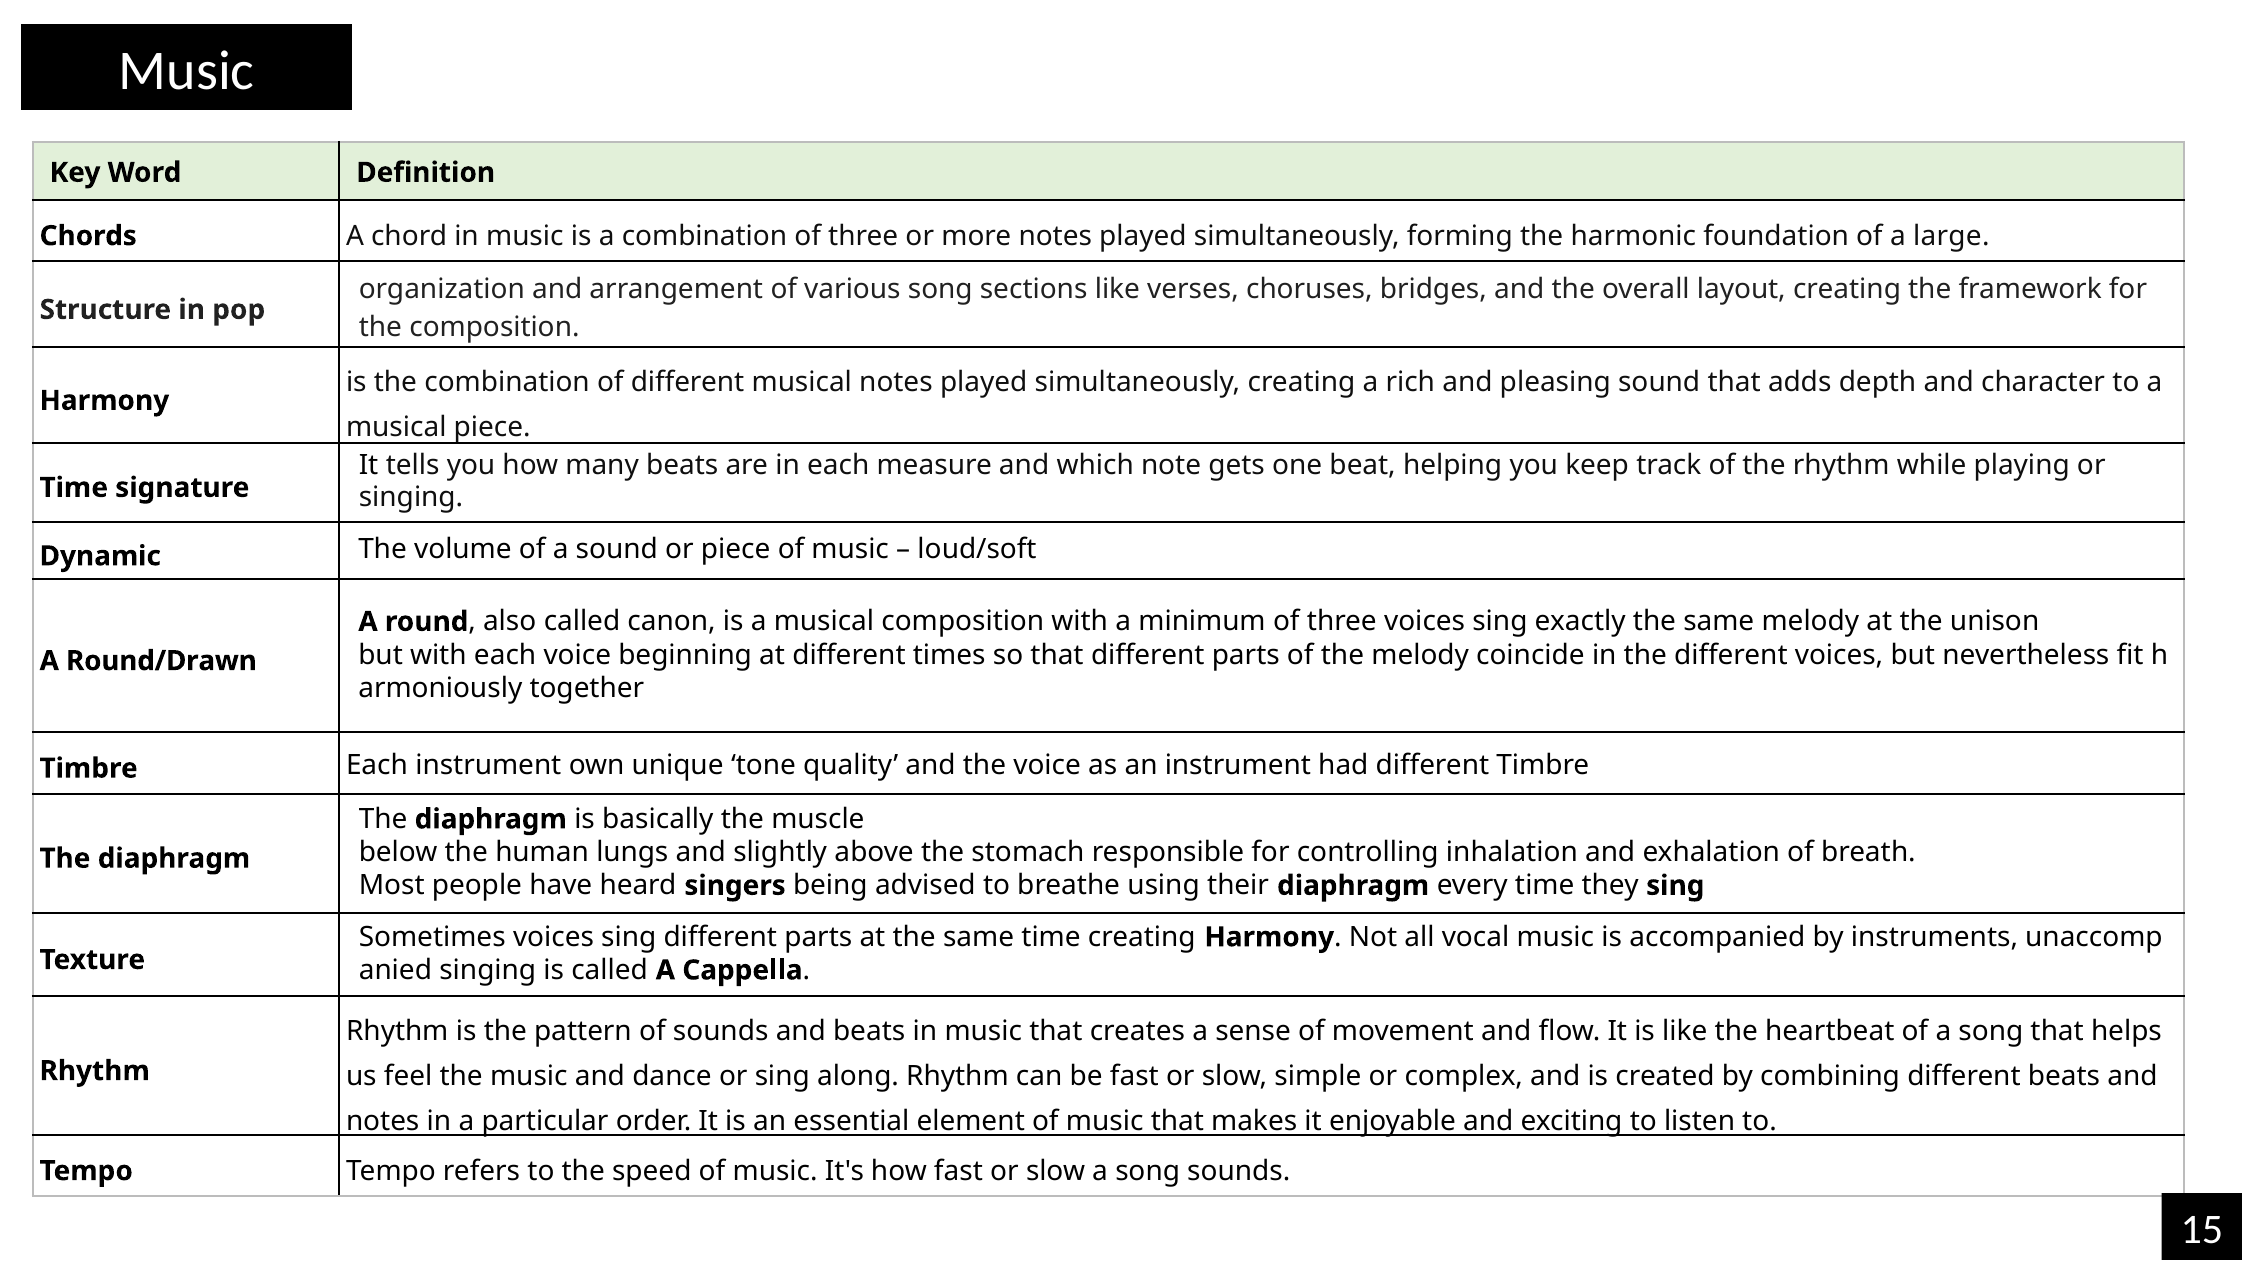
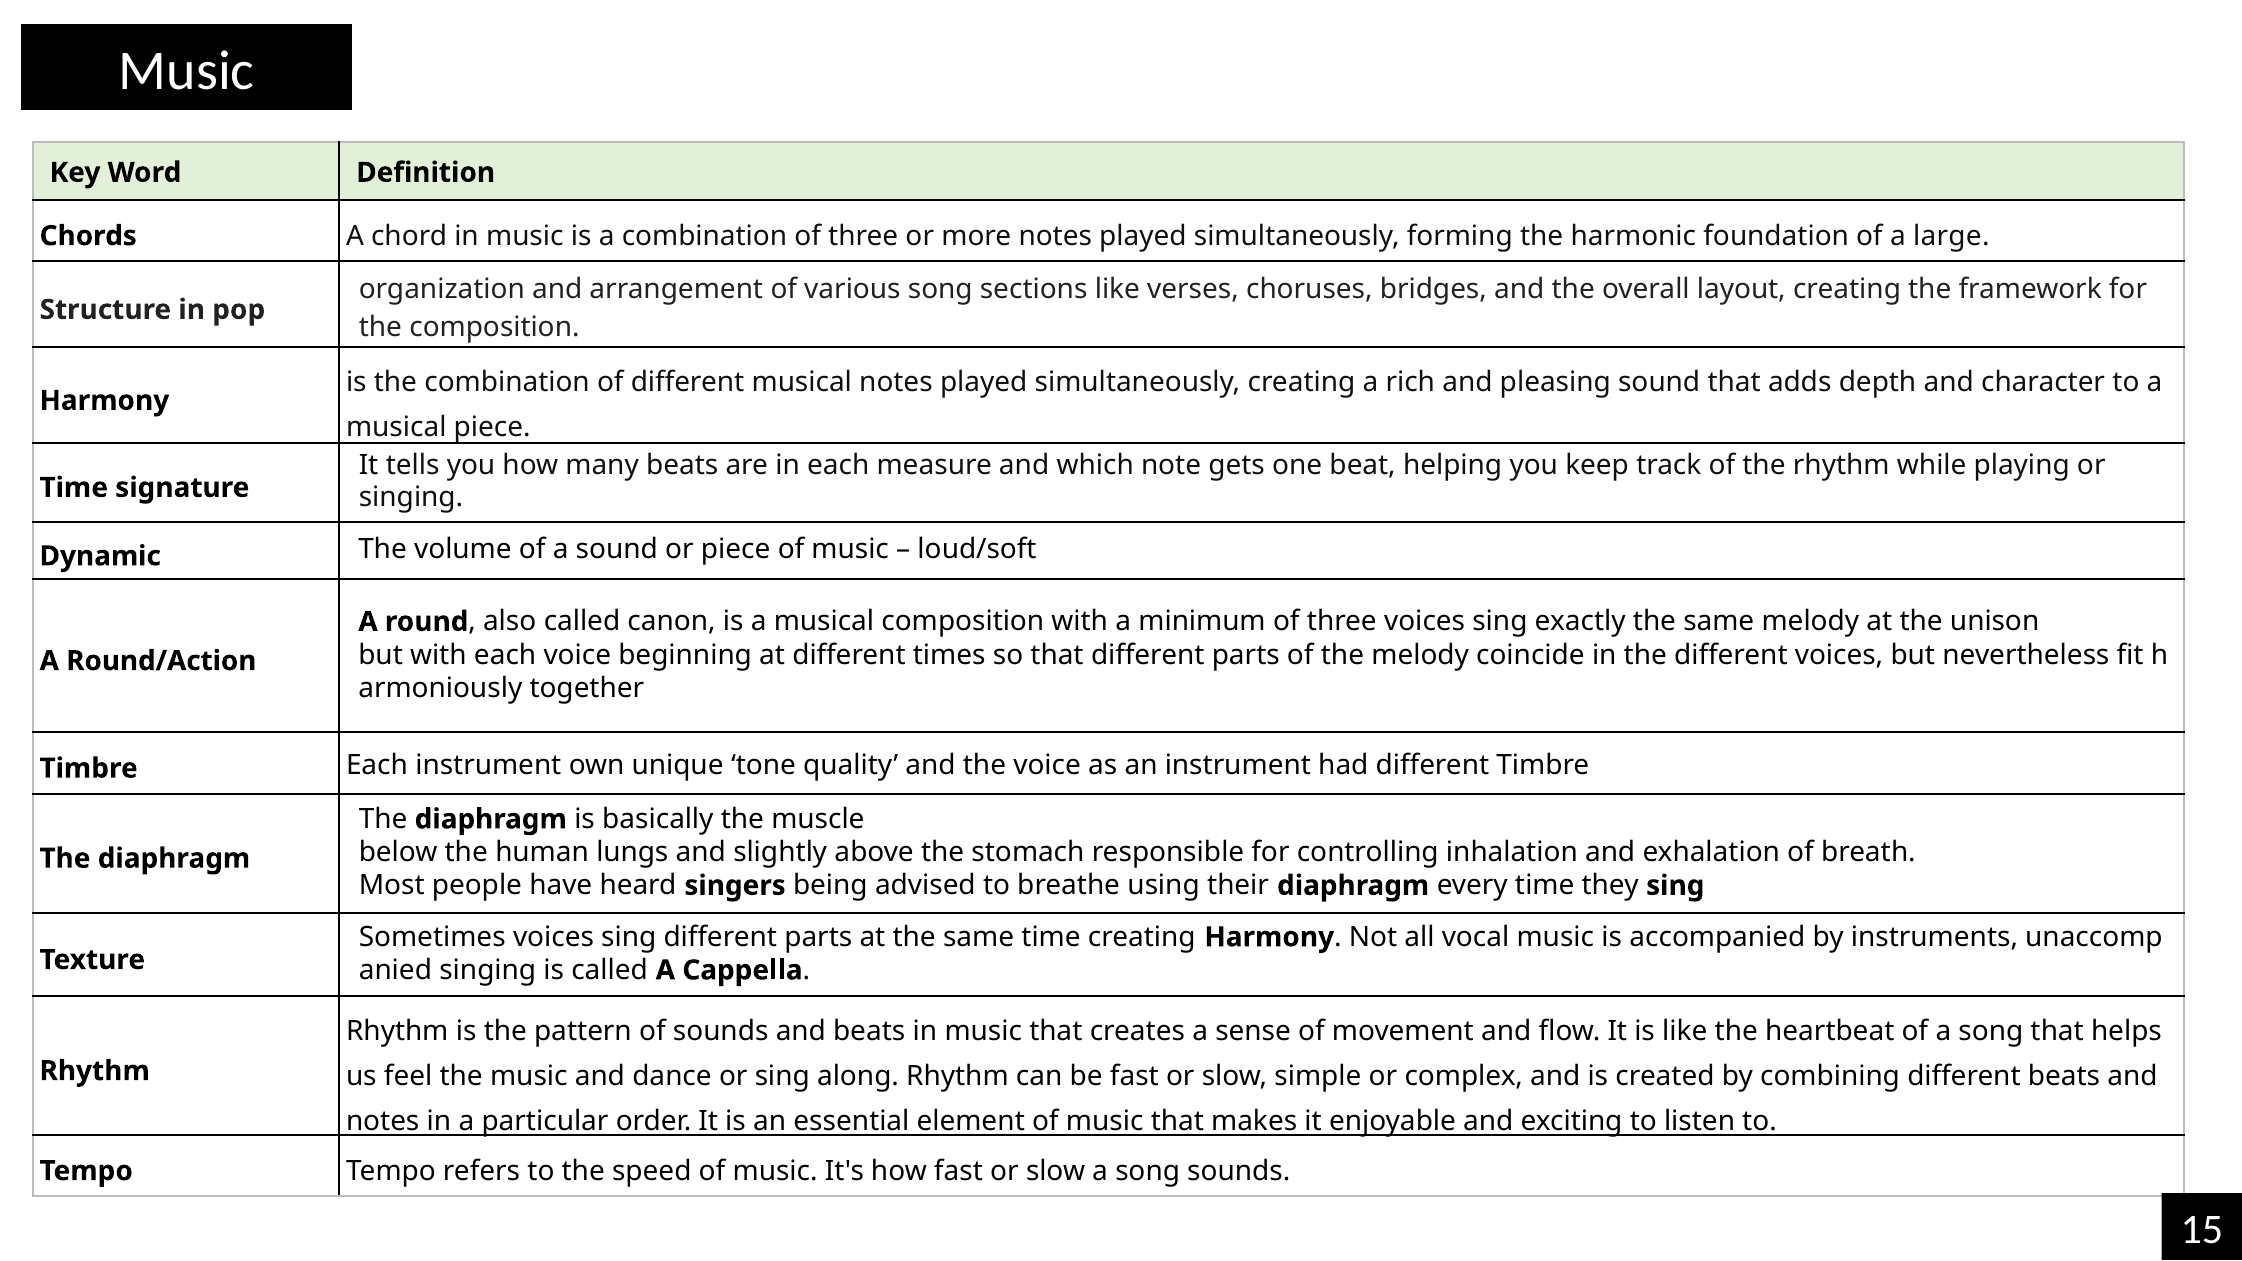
Round/Drawn: Round/Drawn -> Round/Action
